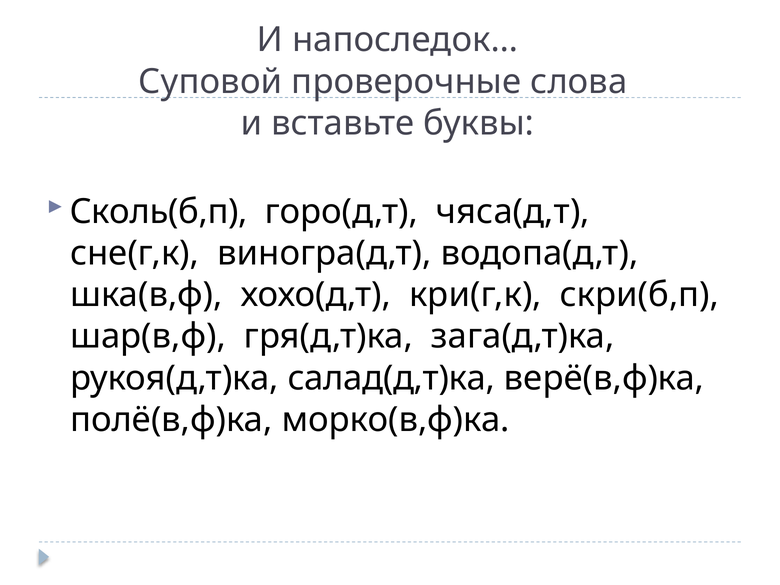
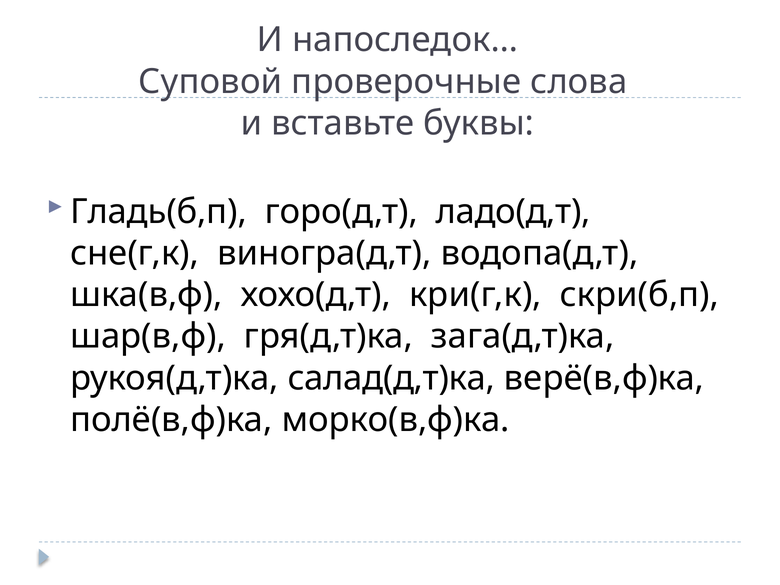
Сколь(б,п: Сколь(б,п -> Гладь(б,п
чяса(д,т: чяса(д,т -> ладо(д,т
